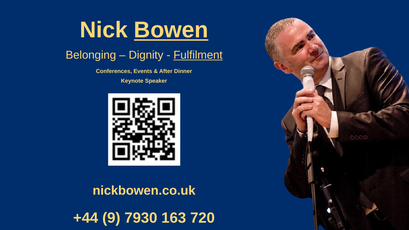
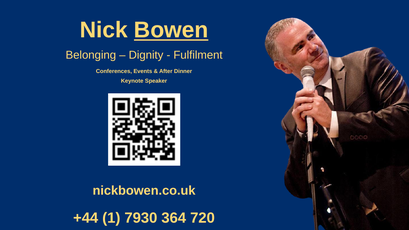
Fulfilment underline: present -> none
9: 9 -> 1
163: 163 -> 364
